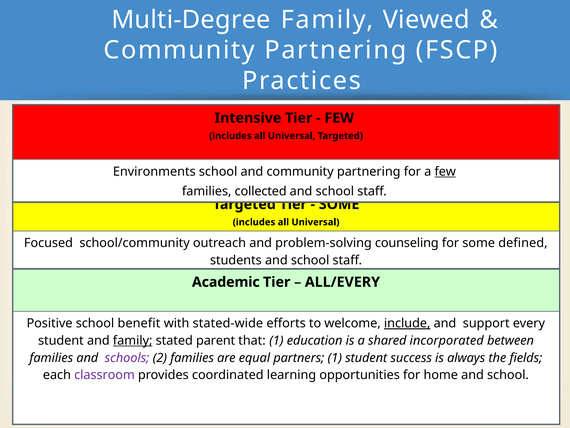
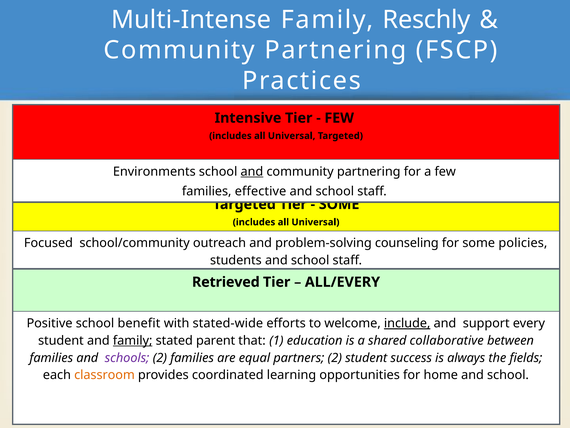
Multi-Degree: Multi-Degree -> Multi-Intense
Viewed: Viewed -> Reschly
and at (252, 171) underline: none -> present
few at (445, 171) underline: present -> none
collected: collected -> effective
defined: defined -> policies
Academic: Academic -> Retrieved
incorporated: incorporated -> collaborative
partners 1: 1 -> 2
classroom colour: purple -> orange
